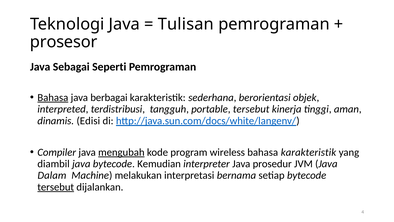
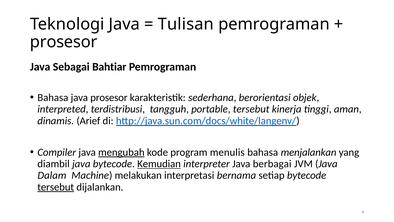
Seperti: Seperti -> Bahtiar
Bahasa at (53, 97) underline: present -> none
java berbagai: berbagai -> prosesor
Edisi: Edisi -> Arief
wireless: wireless -> menulis
bahasa karakteristik: karakteristik -> menjalankan
Kemudian underline: none -> present
prosedur: prosedur -> berbagai
